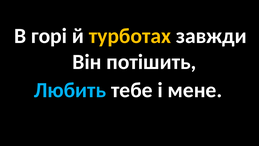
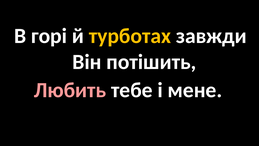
Любить colour: light blue -> pink
